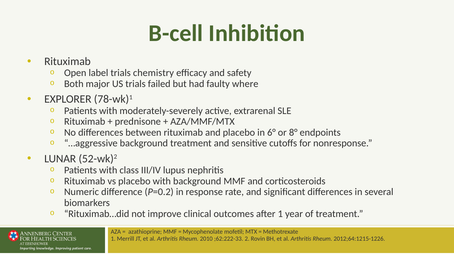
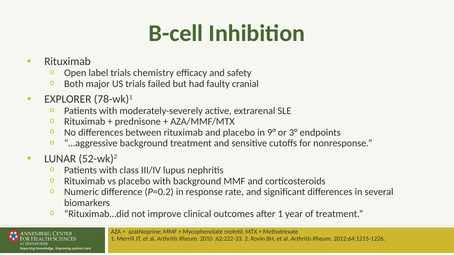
where: where -> cranial
6°: 6° -> 9°
8°: 8° -> 3°
